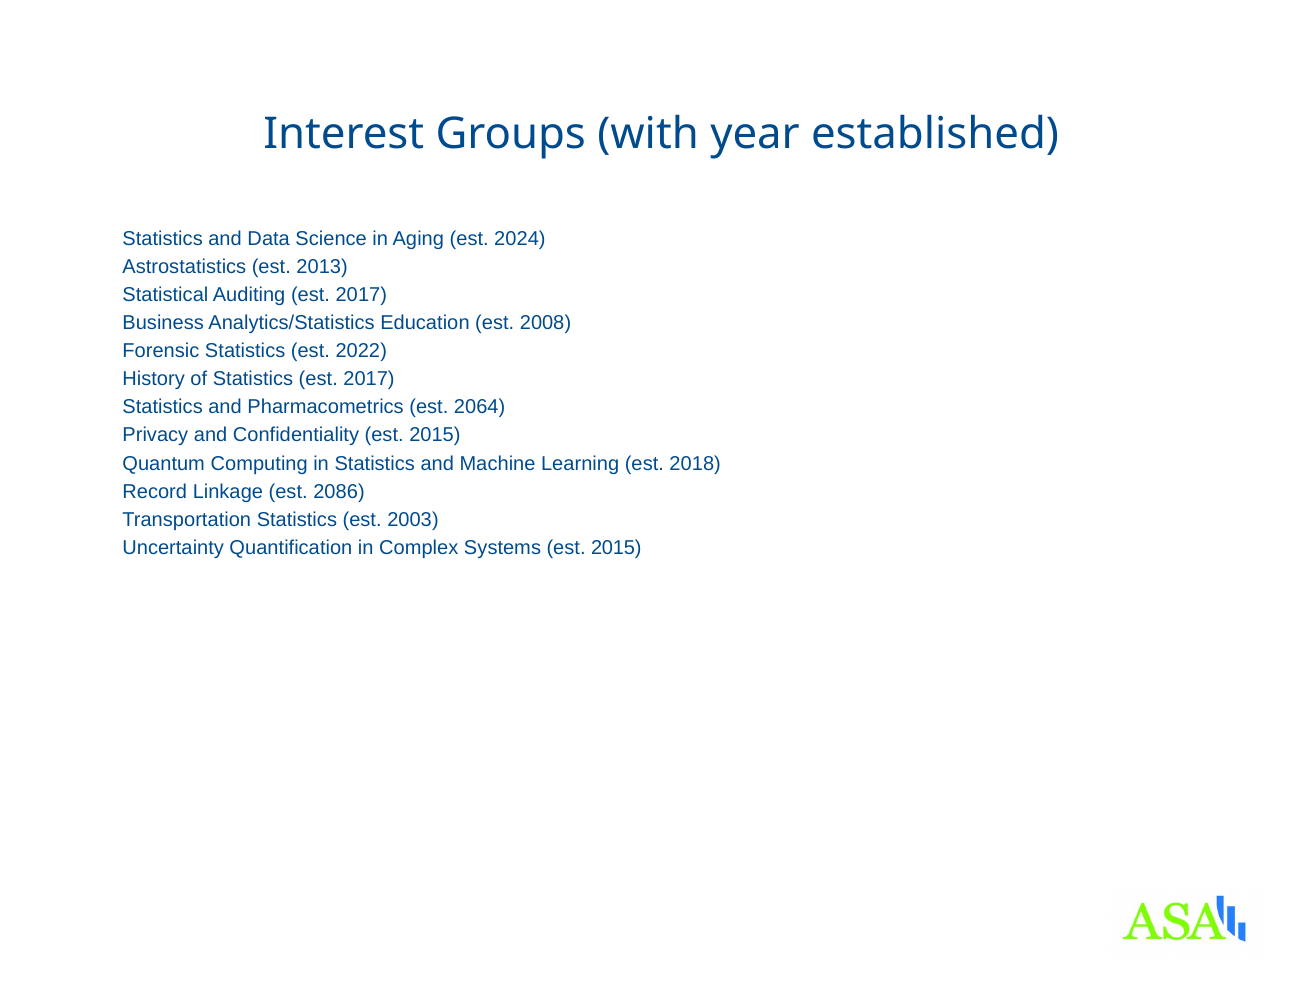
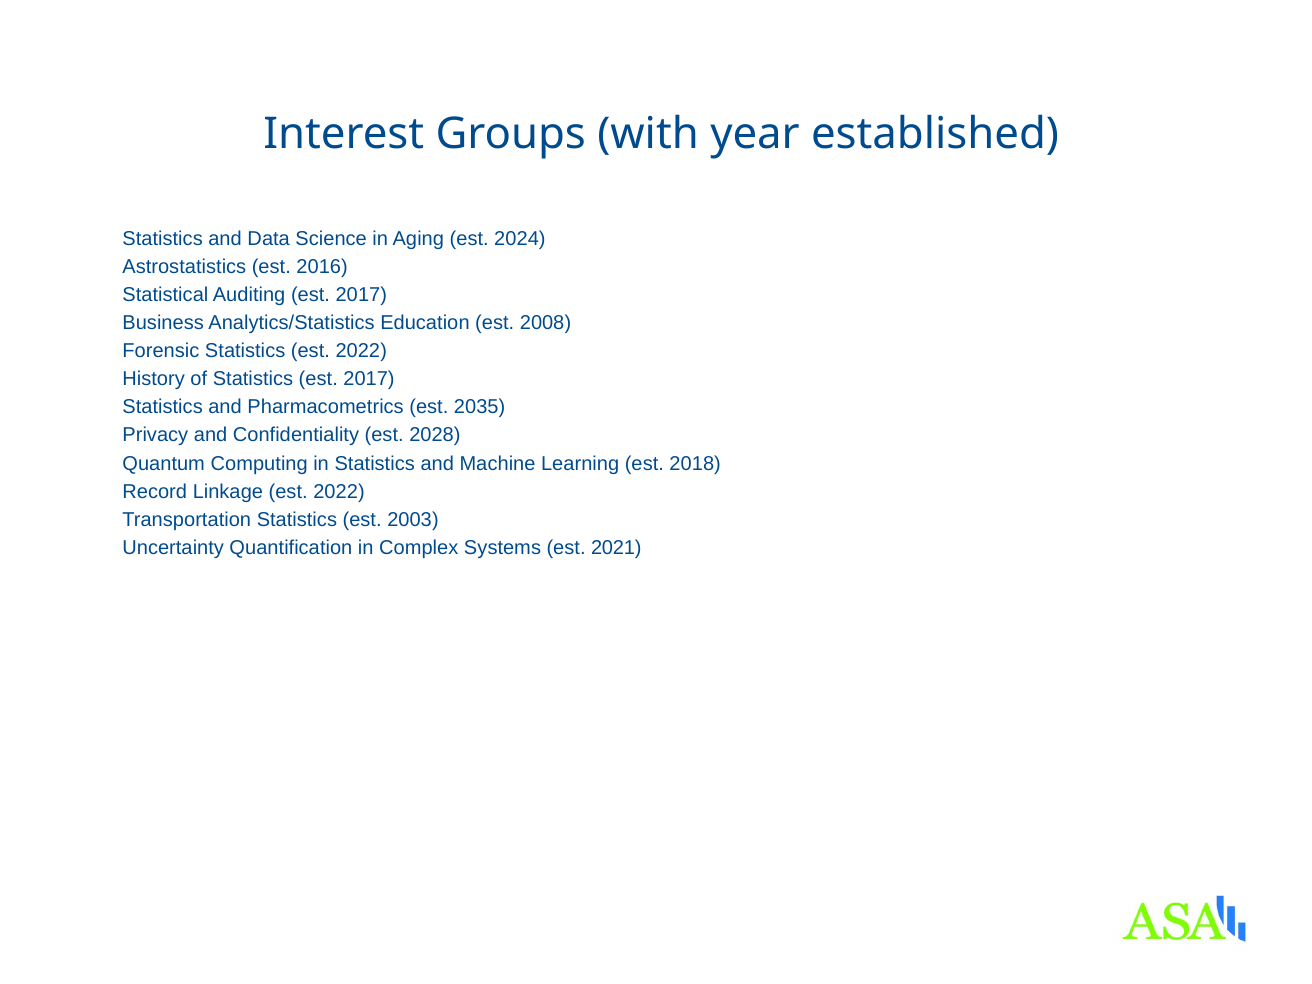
2013: 2013 -> 2016
2064: 2064 -> 2035
Confidentiality est 2015: 2015 -> 2028
Linkage est 2086: 2086 -> 2022
Systems est 2015: 2015 -> 2021
